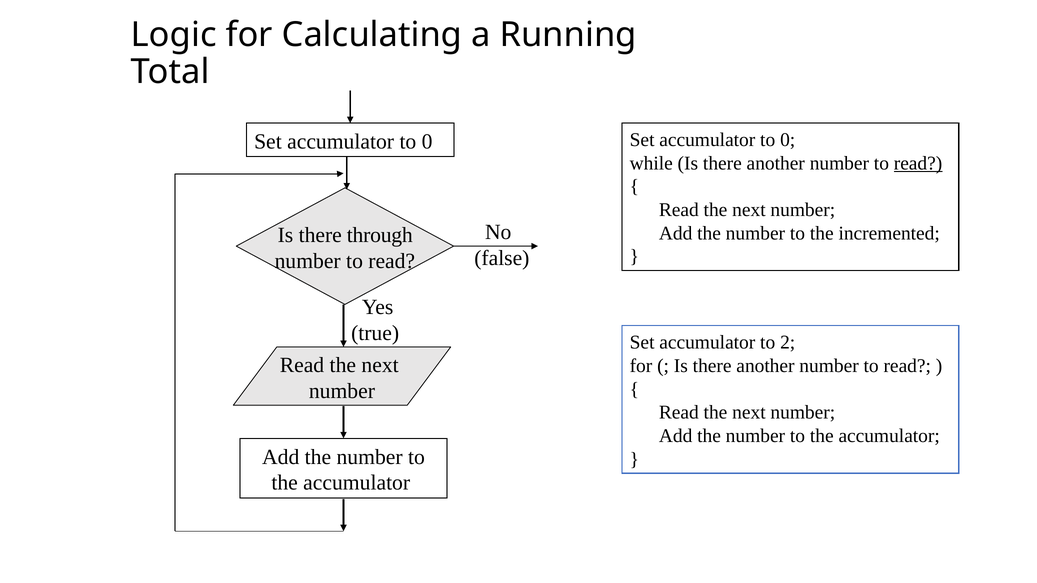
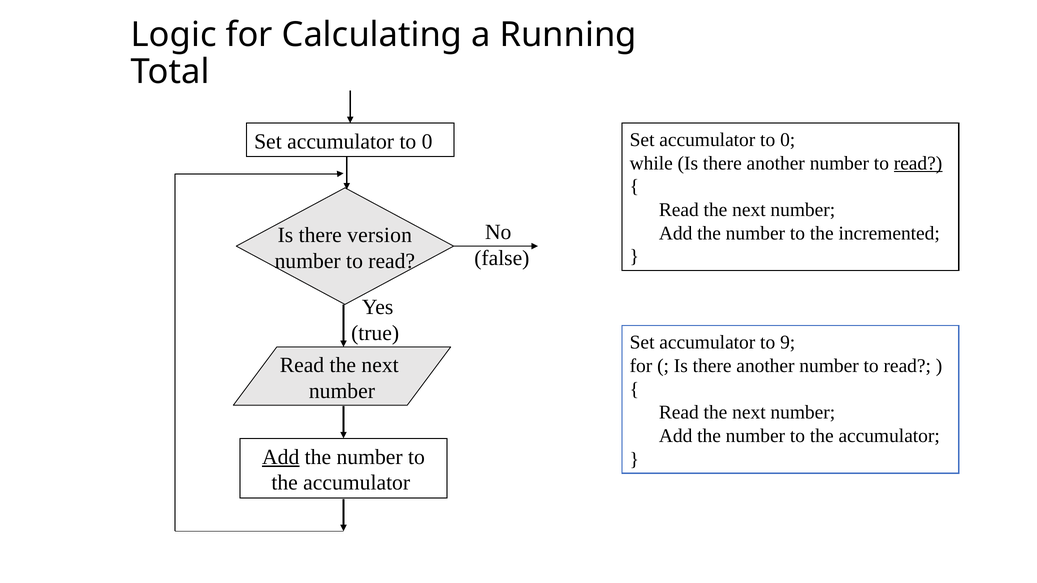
through: through -> version
2: 2 -> 9
Add at (281, 457) underline: none -> present
